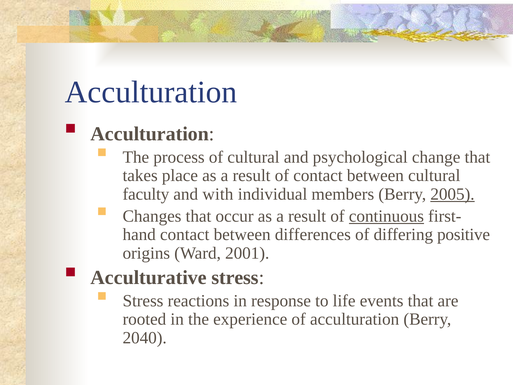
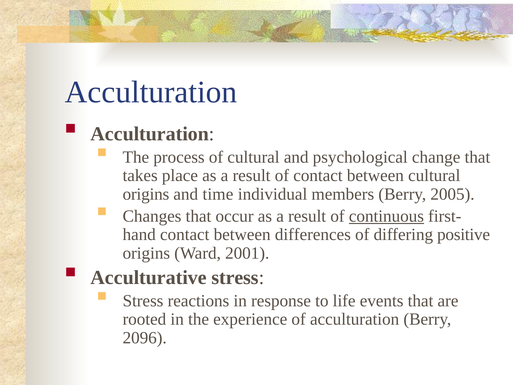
faculty at (146, 194): faculty -> origins
with: with -> time
2005 underline: present -> none
2040: 2040 -> 2096
